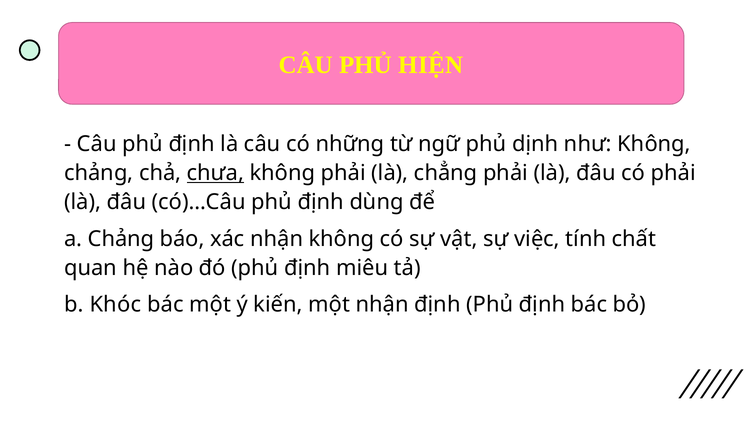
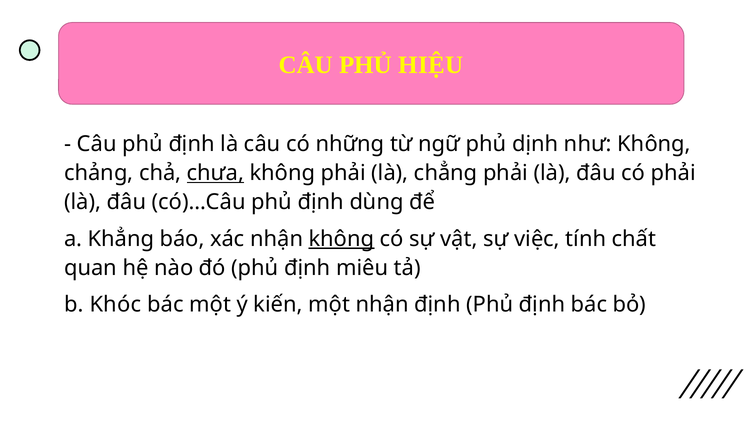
HIỆN: HIỆN -> HIỆU
a Chảng: Chảng -> Khẳng
không at (342, 239) underline: none -> present
